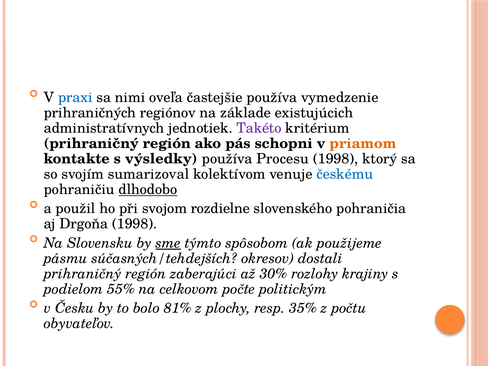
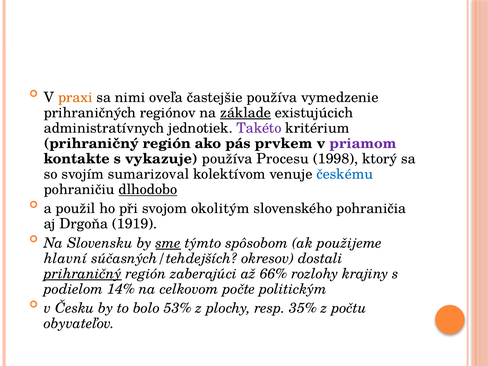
praxi colour: blue -> orange
základe underline: none -> present
schopni: schopni -> prvkem
priamom colour: orange -> purple
výsledky: výsledky -> vykazuje
rozdielne: rozdielne -> okolitým
Drgoňa 1998: 1998 -> 1919
pásmu: pásmu -> hlavní
prihraničný at (83, 274) underline: none -> present
30%: 30% -> 66%
55%: 55% -> 14%
81%: 81% -> 53%
